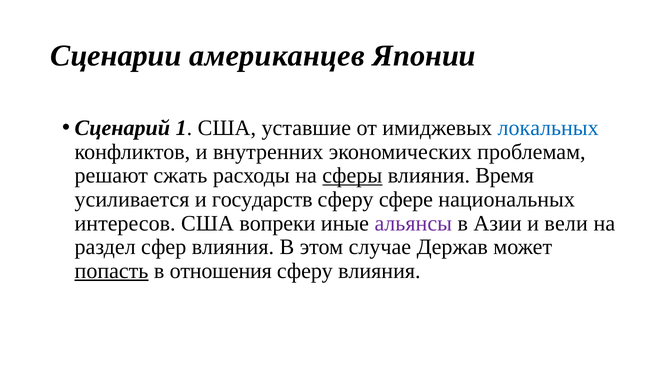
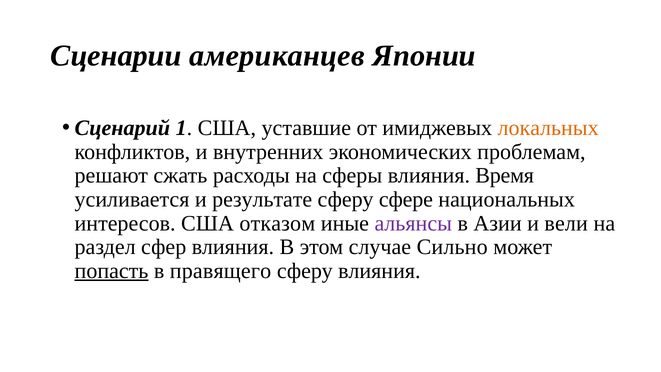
локальных colour: blue -> orange
сферы underline: present -> none
государств: государств -> результате
вопреки: вопреки -> отказом
Держав: Держав -> Сильно
отношения: отношения -> правящего
